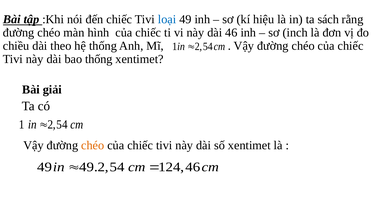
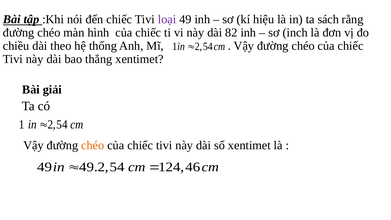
loại colour: blue -> purple
46: 46 -> 82
bao thống: thống -> thắng
